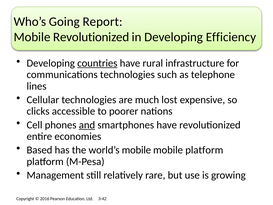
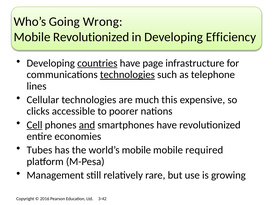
Report: Report -> Wrong
rural: rural -> page
technologies at (127, 75) underline: none -> present
lost: lost -> this
Cell underline: none -> present
Based: Based -> Tubes
mobile platform: platform -> required
